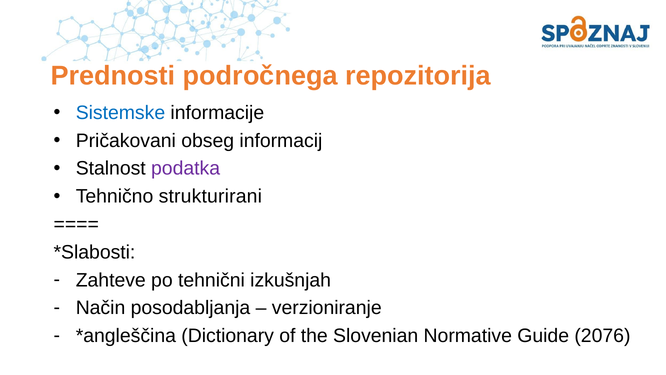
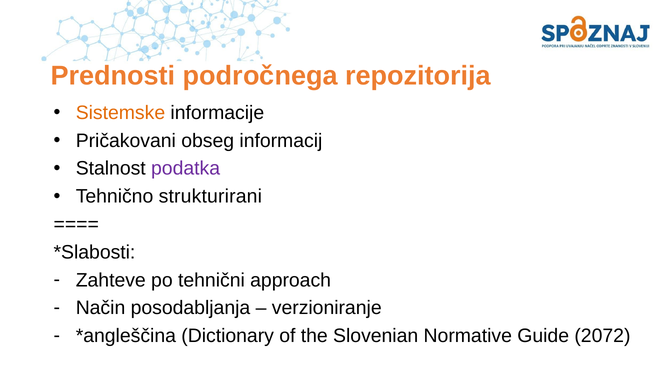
Sistemske colour: blue -> orange
izkušnjah: izkušnjah -> approach
2076: 2076 -> 2072
